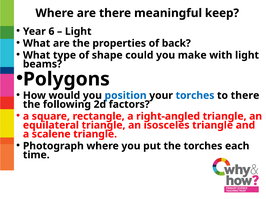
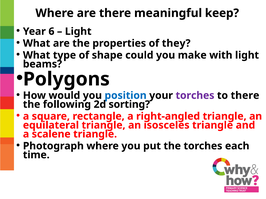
back: back -> they
torches at (195, 96) colour: blue -> purple
factors: factors -> sorting
